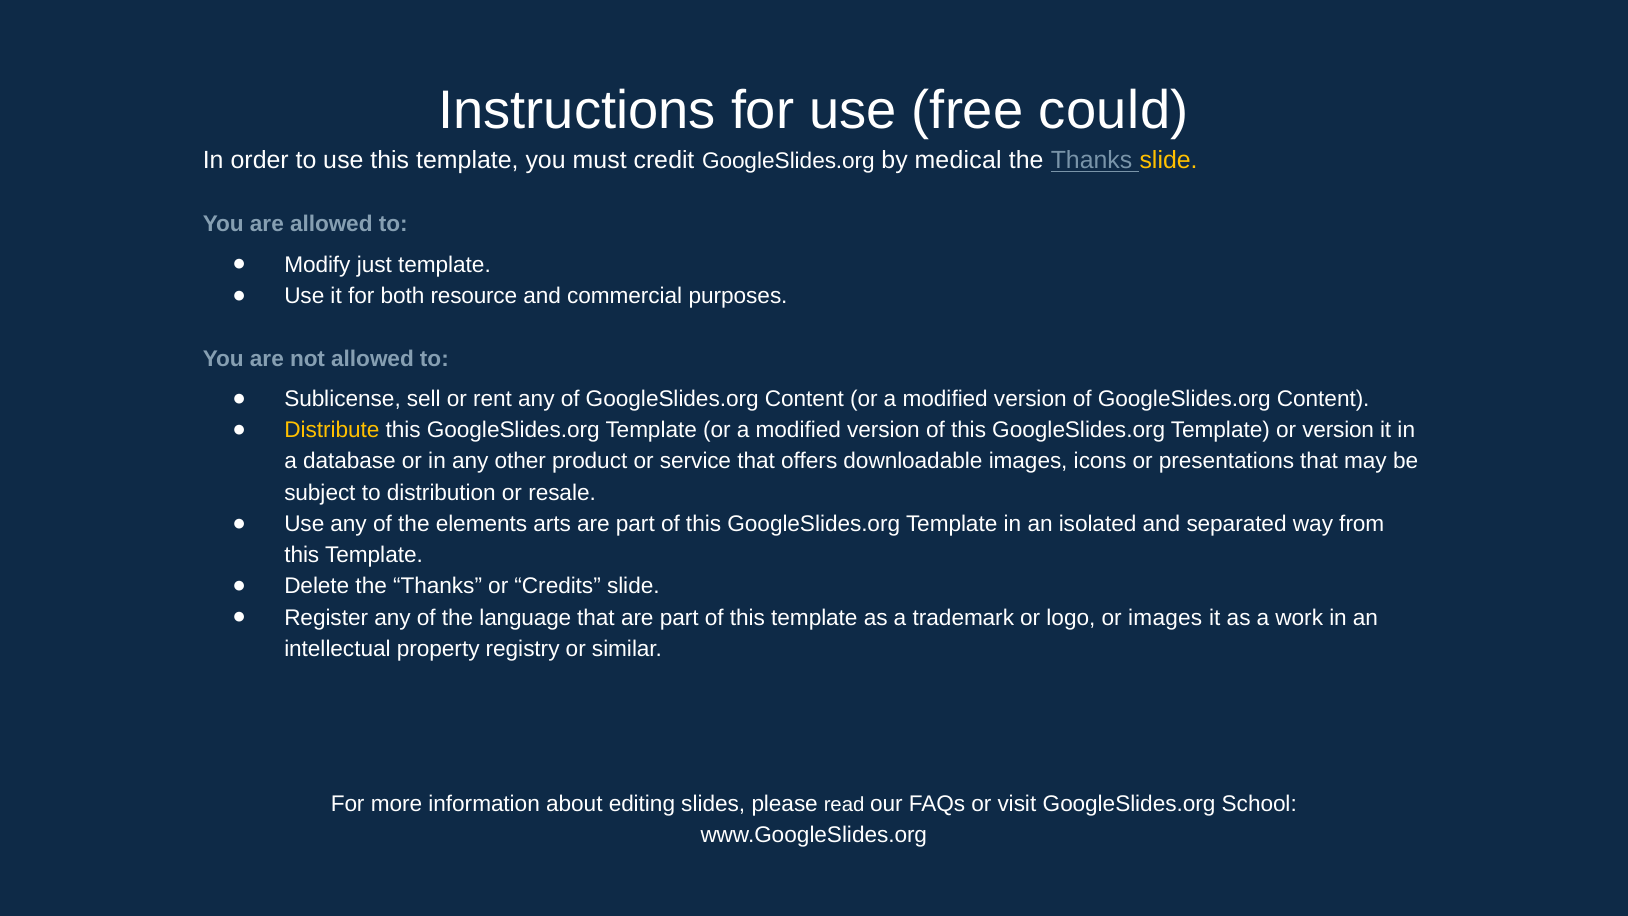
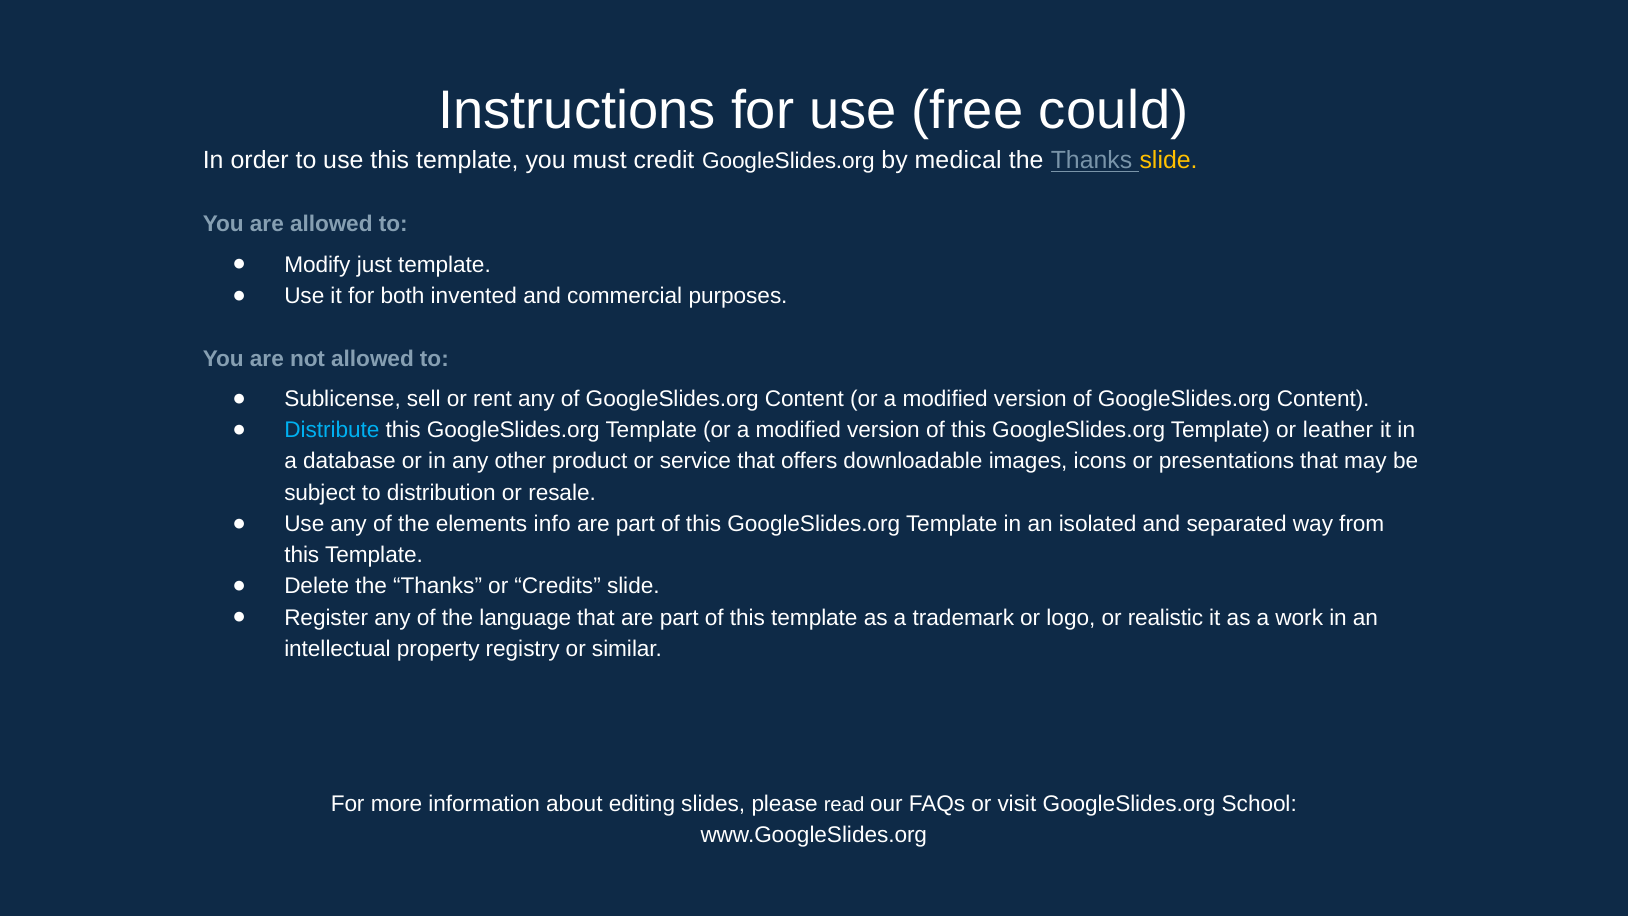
resource: resource -> invented
Distribute colour: yellow -> light blue
or version: version -> leather
arts: arts -> info
or images: images -> realistic
